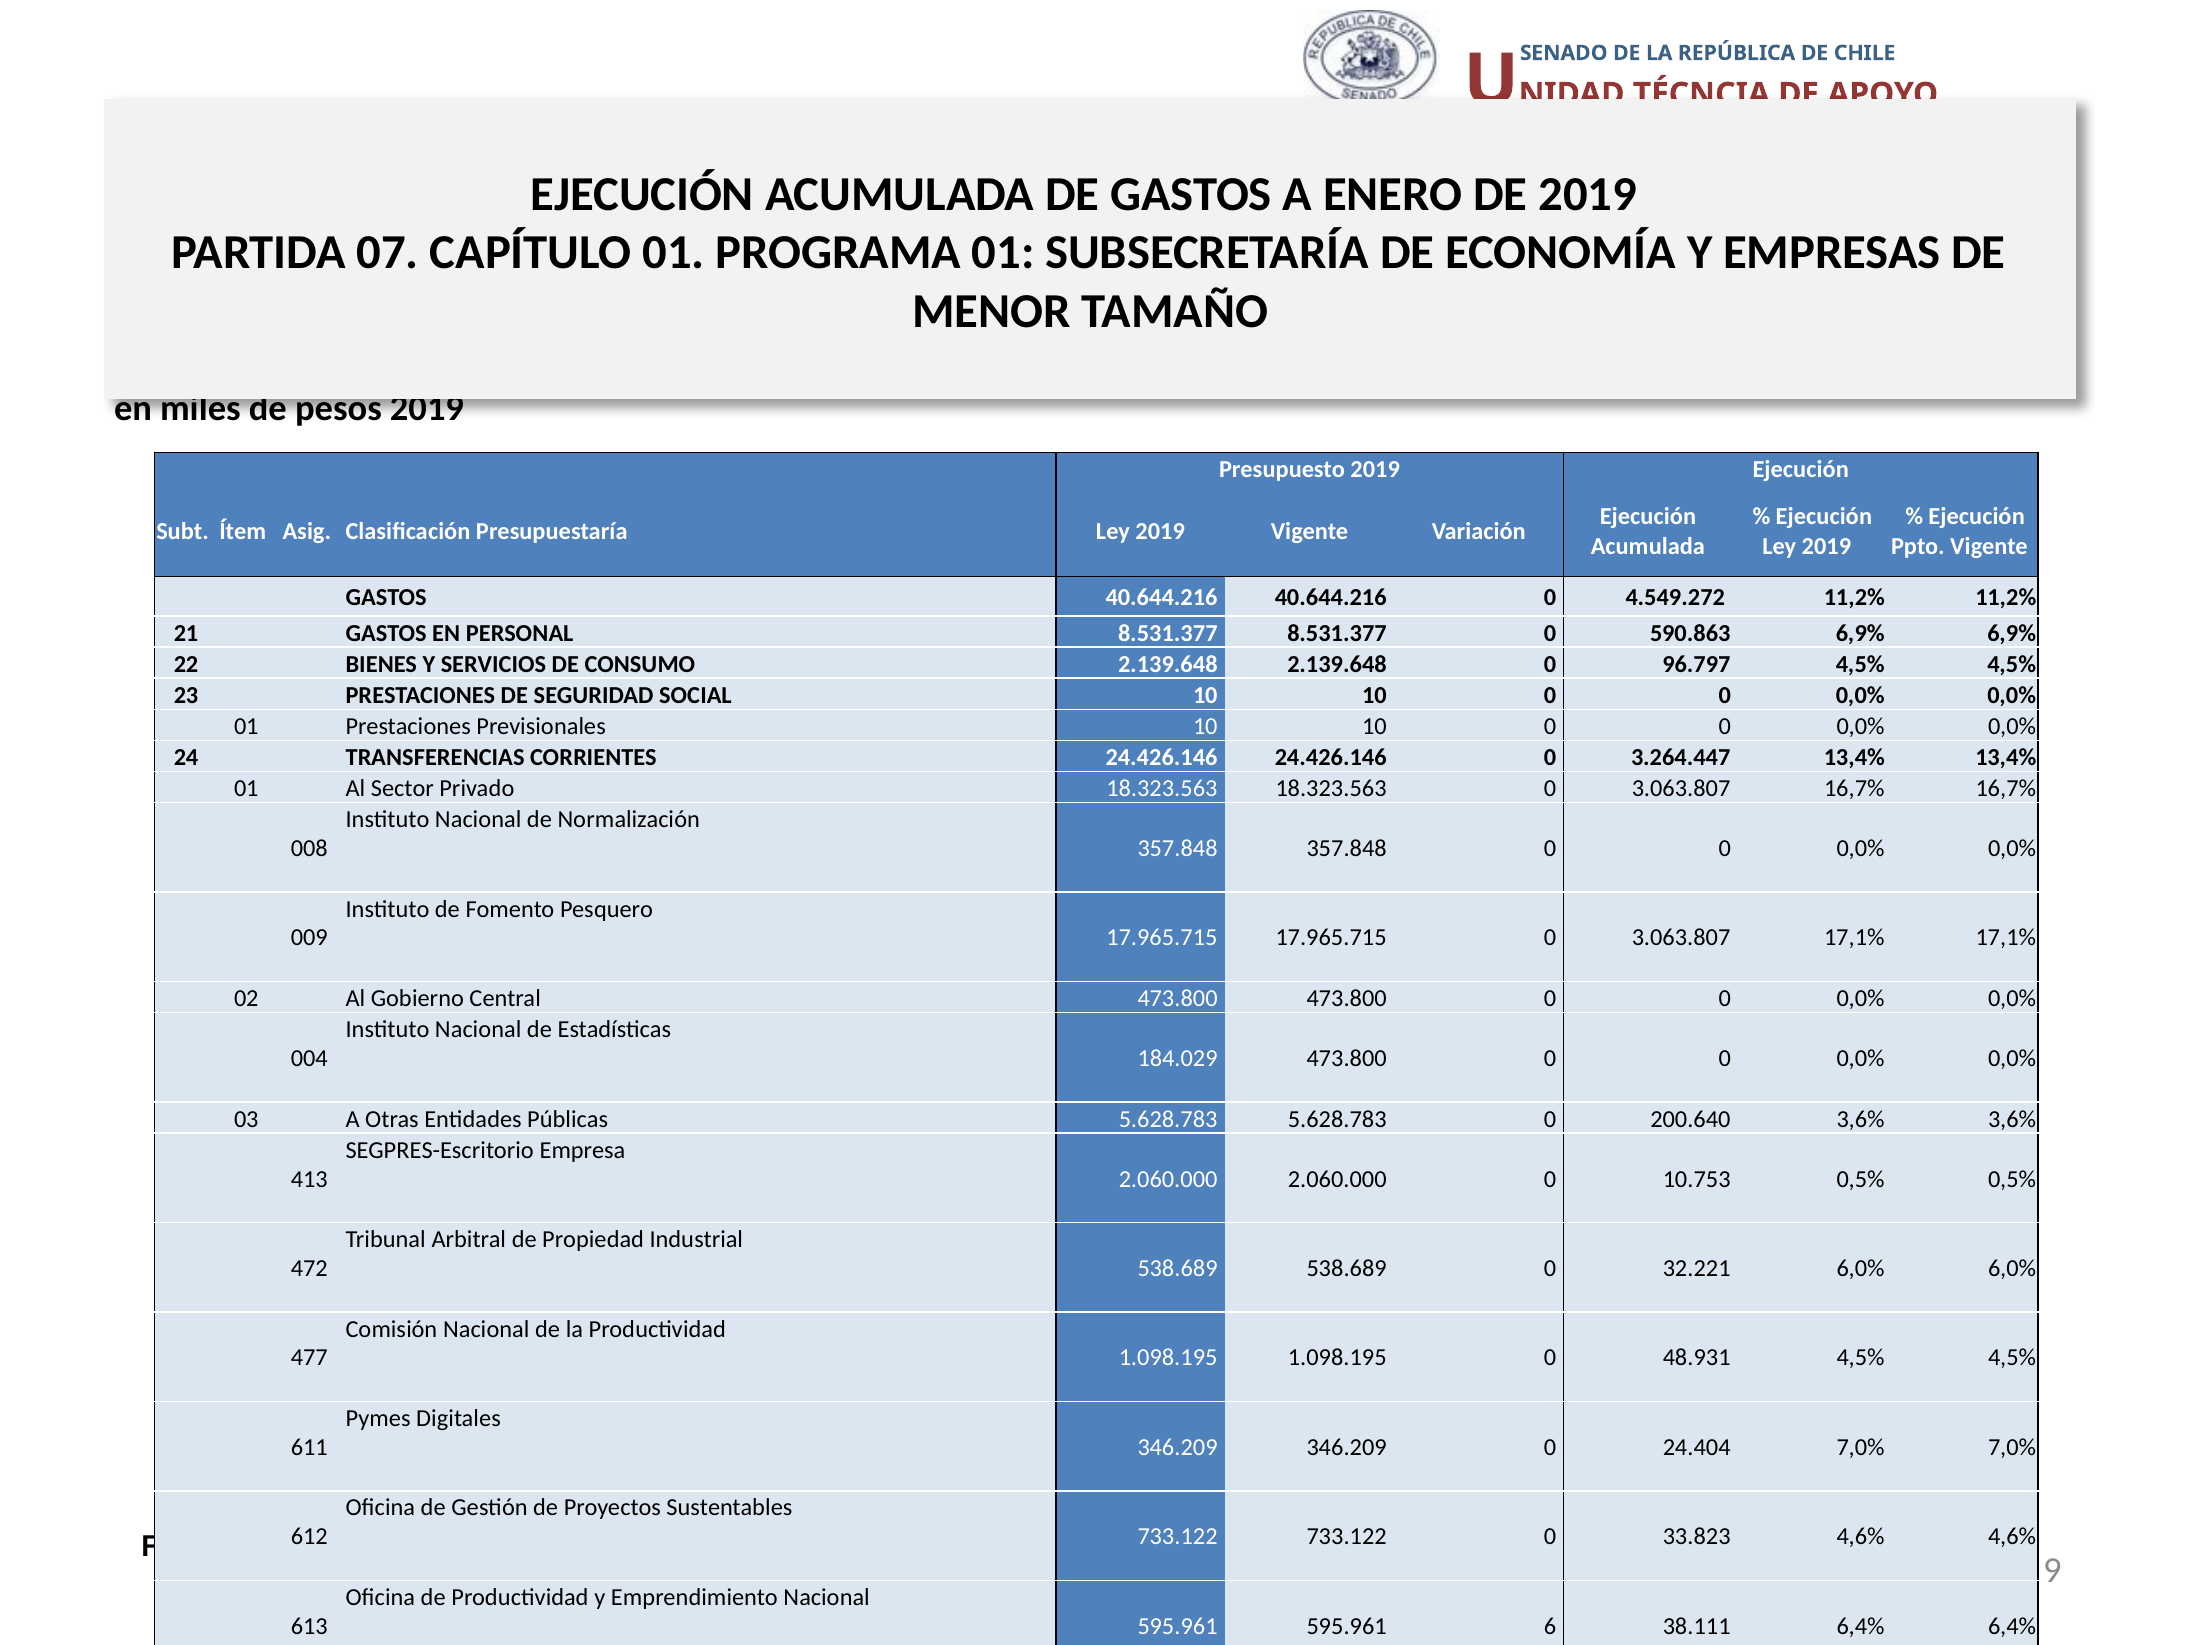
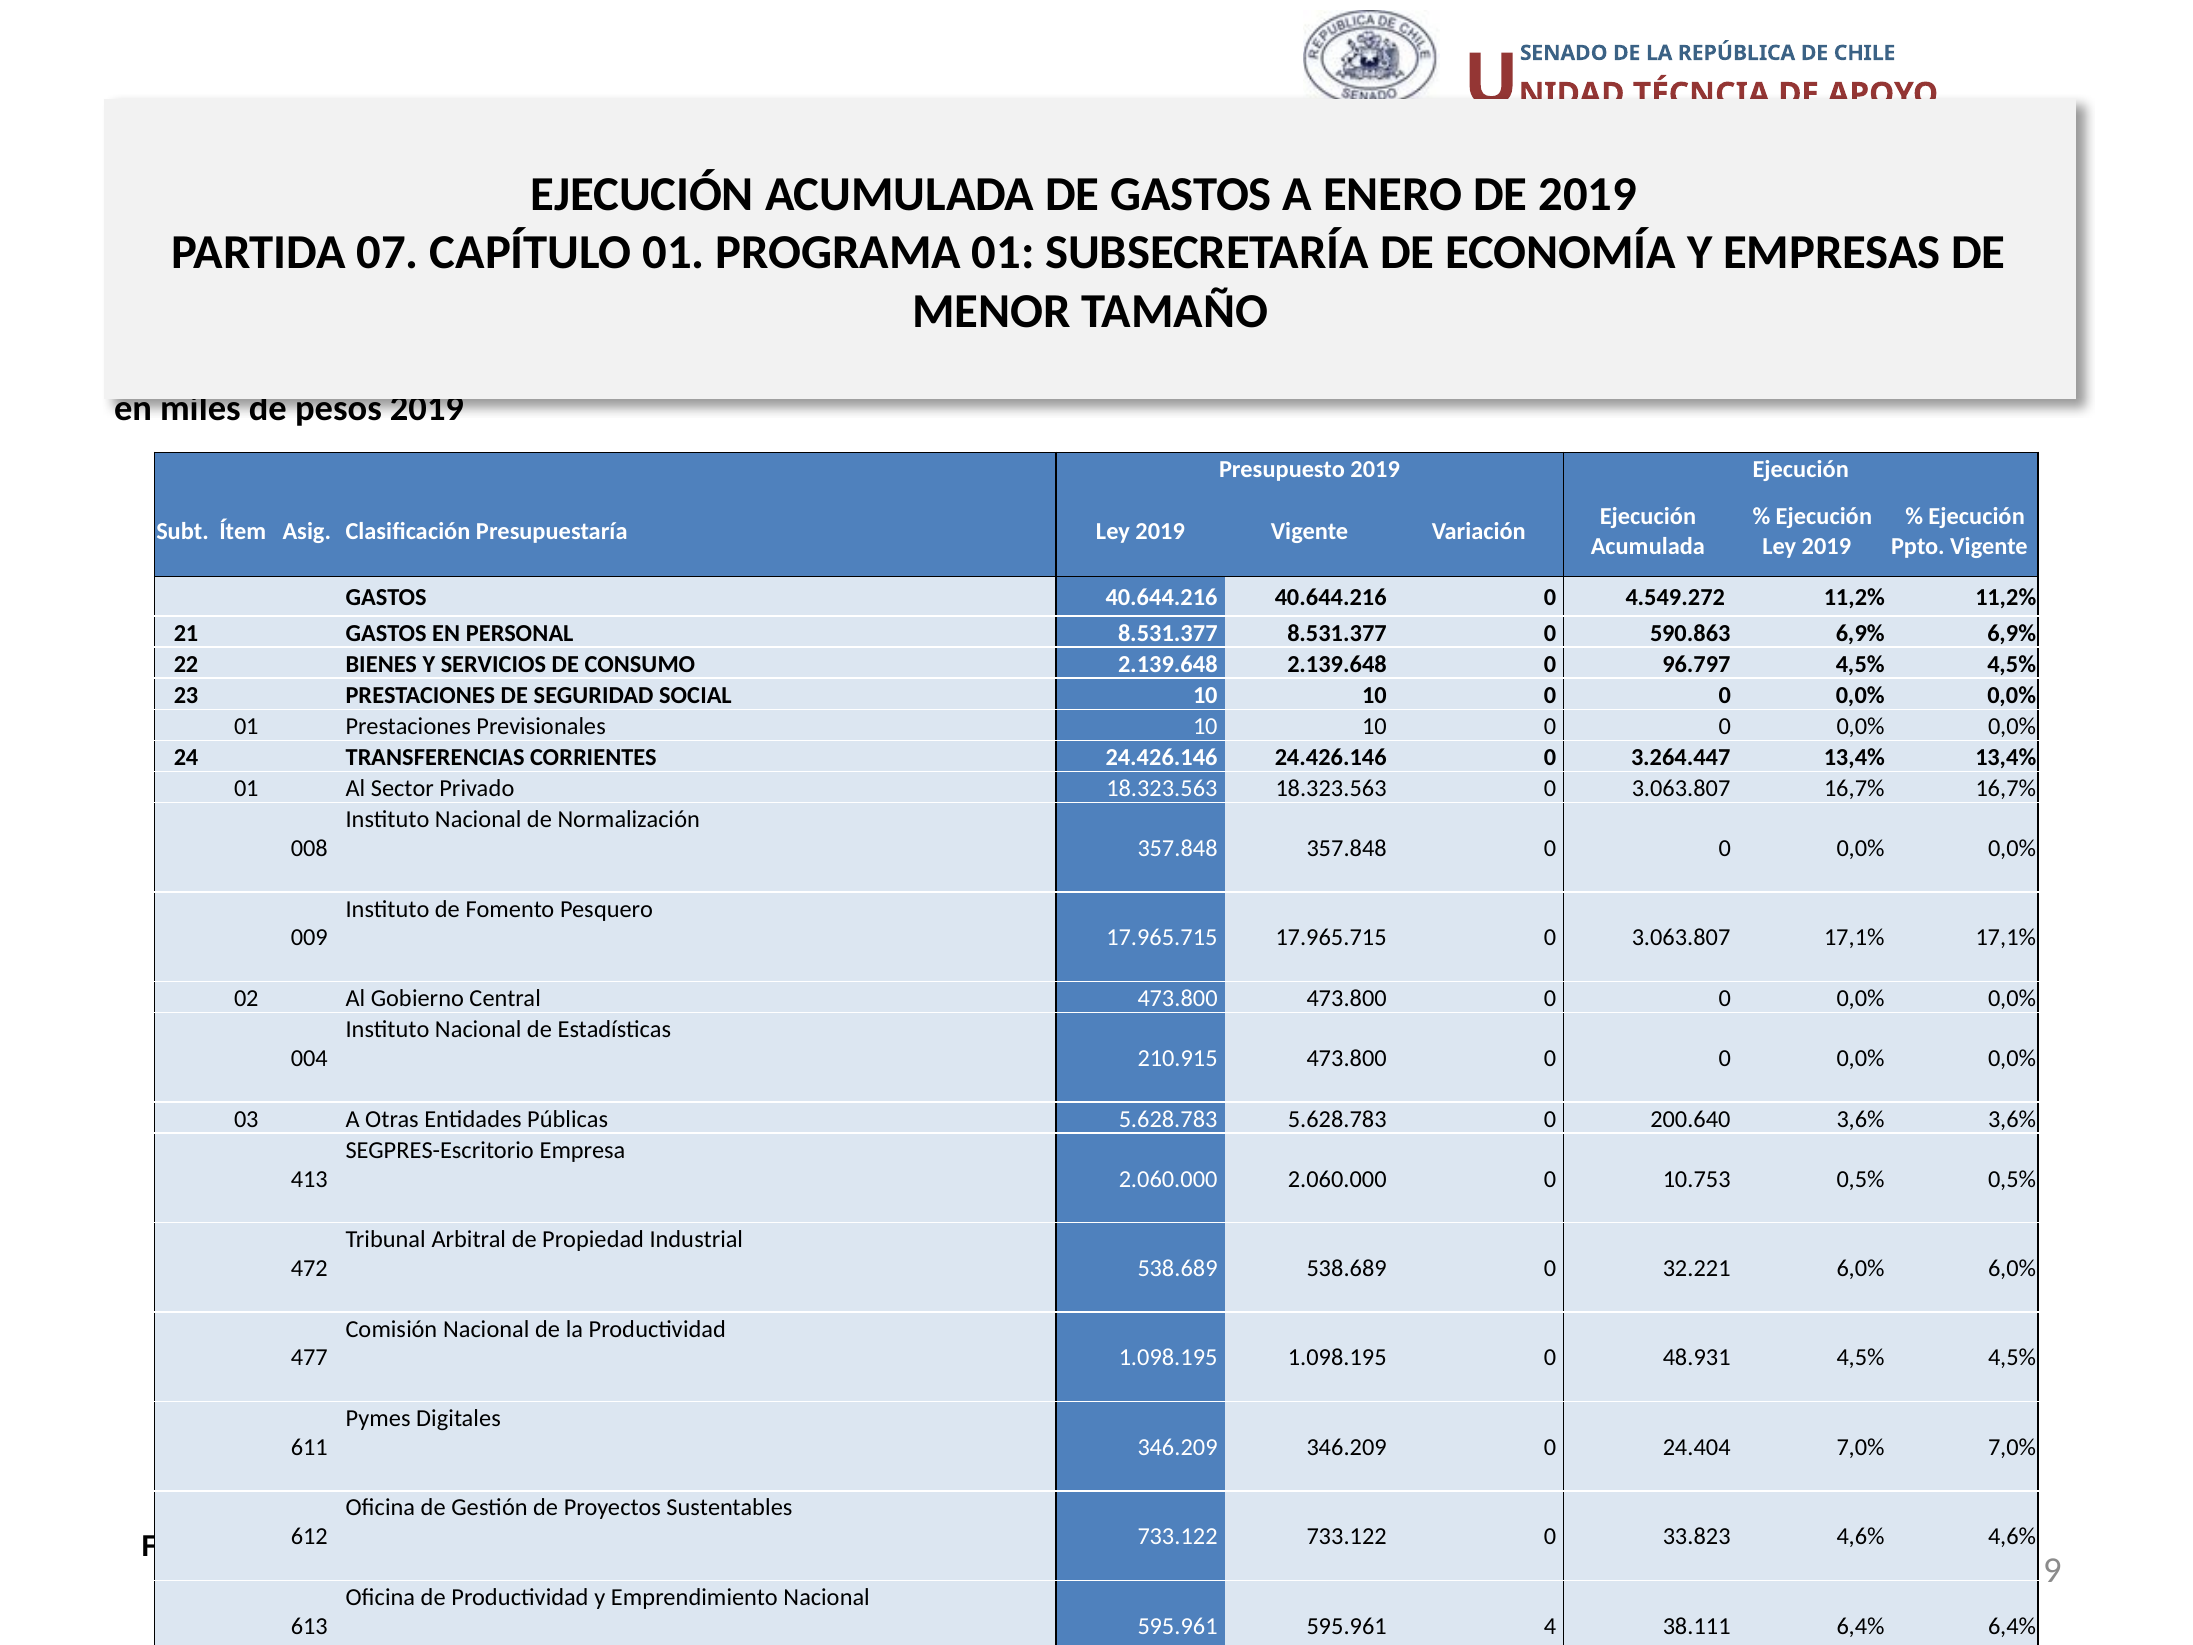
184.029: 184.029 -> 210.915
6: 6 -> 4
